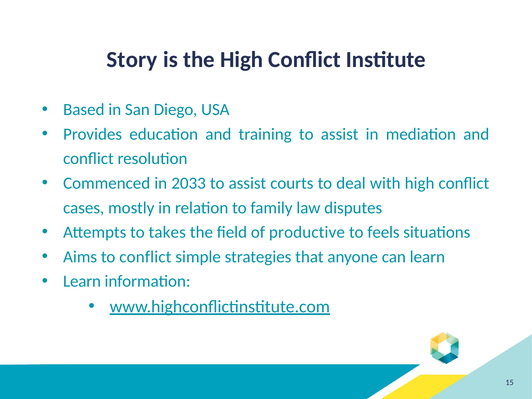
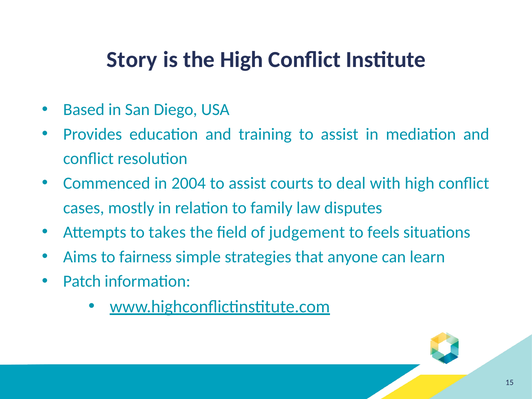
2033: 2033 -> 2004
productive: productive -> judgement
to conflict: conflict -> fairness
Learn at (82, 281): Learn -> Patch
